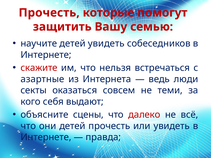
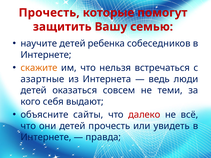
детей увидеть: увидеть -> ребенка
скажите colour: red -> orange
секты at (34, 91): секты -> детей
сцены: сцены -> сайты
